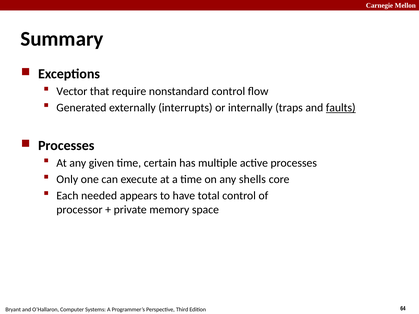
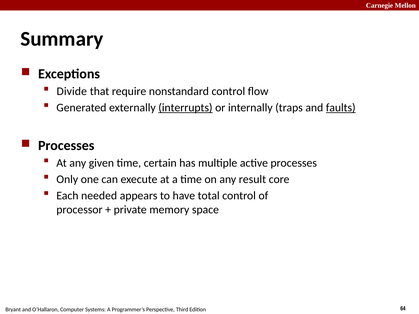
Vector: Vector -> Divide
interrupts underline: none -> present
shells: shells -> result
